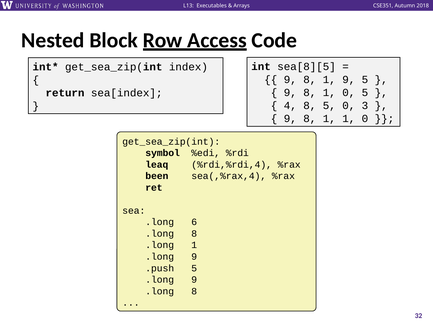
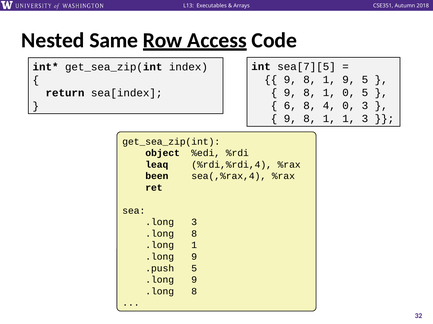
Block: Block -> Same
sea[8][5: sea[8][5 -> sea[7][5
4: 4 -> 6
8 5: 5 -> 4
1 1 0: 0 -> 3
symbol: symbol -> object
.long 6: 6 -> 3
